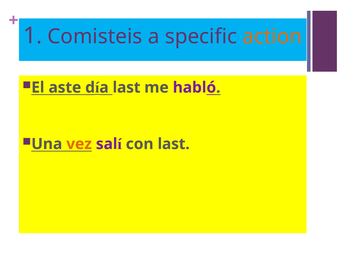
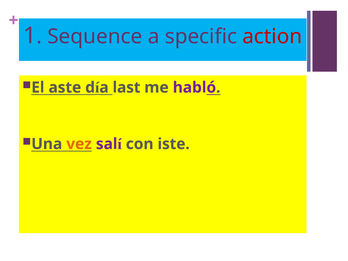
Comisteis: Comisteis -> Sequence
action colour: orange -> red
con last: last -> iste
